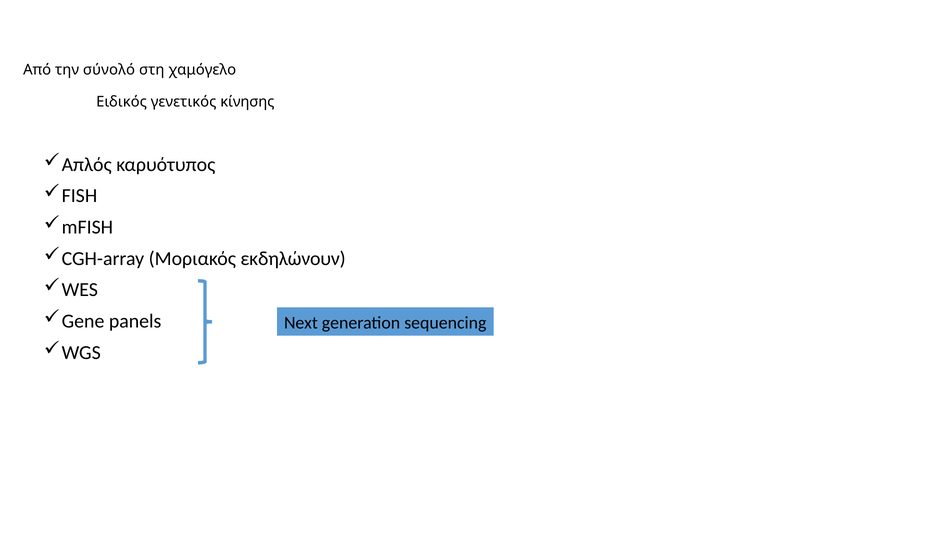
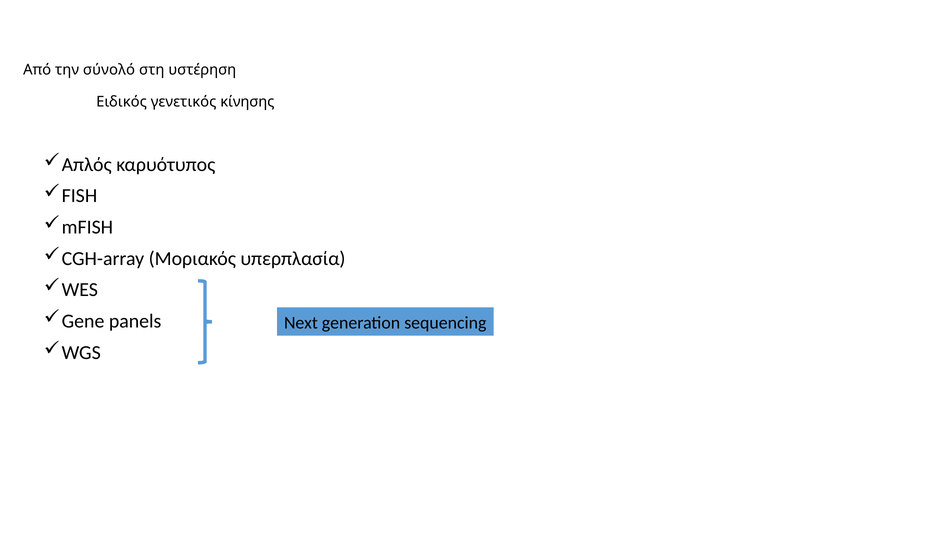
χαμόγελο: χαμόγελο -> υστέρηση
εκδηλώνουν: εκδηλώνουν -> υπερπλασία
